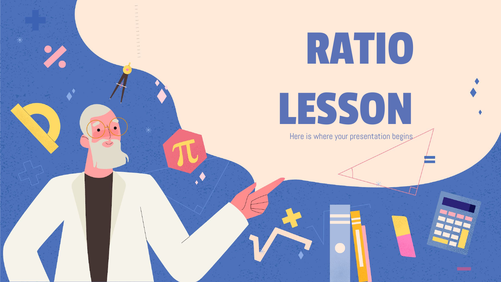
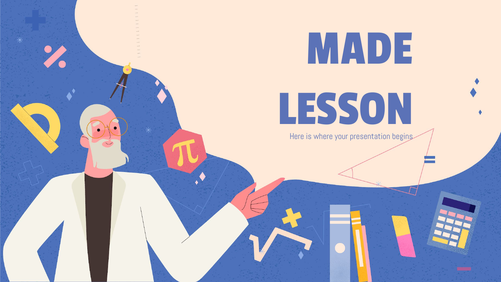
RATIO: RATIO -> MADE
